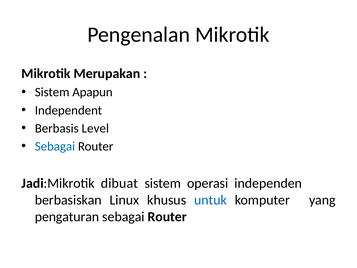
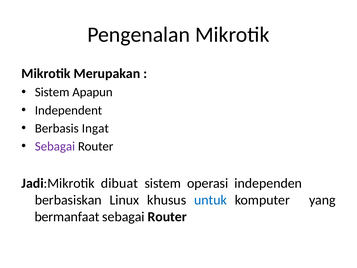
Level: Level -> Ingat
Sebagai at (55, 146) colour: blue -> purple
pengaturan: pengaturan -> bermanfaat
